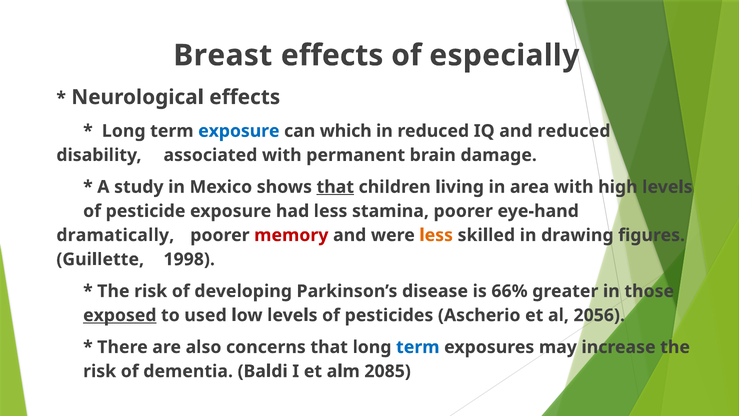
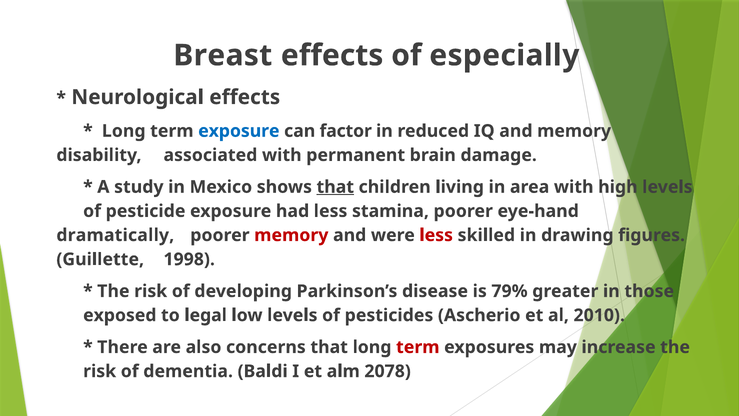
which: which -> factor
and reduced: reduced -> memory
less at (436, 235) colour: orange -> red
66%: 66% -> 79%
exposed underline: present -> none
used: used -> legal
2056: 2056 -> 2010
term at (418, 347) colour: blue -> red
2085: 2085 -> 2078
